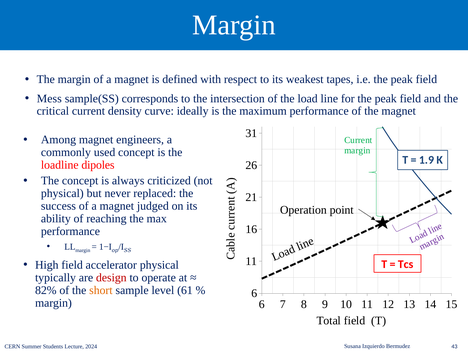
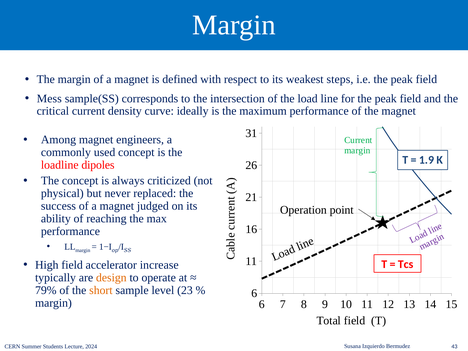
tapes: tapes -> steps
accelerator physical: physical -> increase
design colour: red -> orange
82%: 82% -> 79%
61: 61 -> 23
